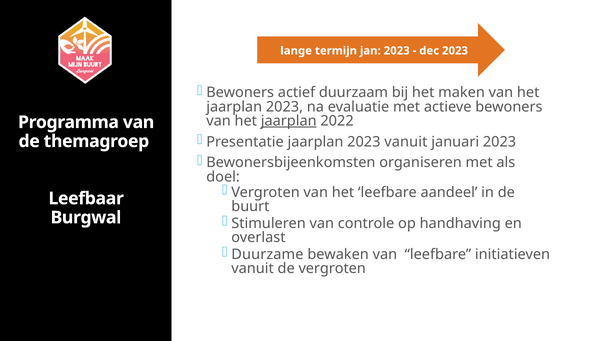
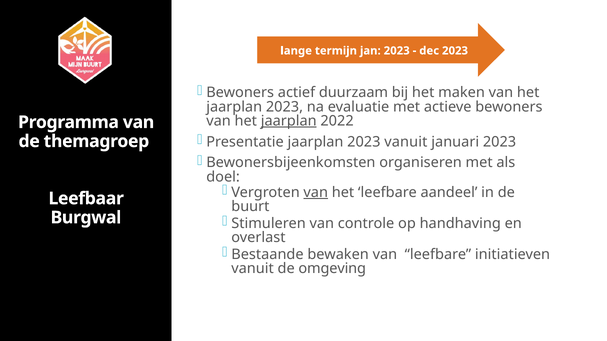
van at (316, 193) underline: none -> present
Duurzame: Duurzame -> Bestaande
de vergroten: vergroten -> omgeving
